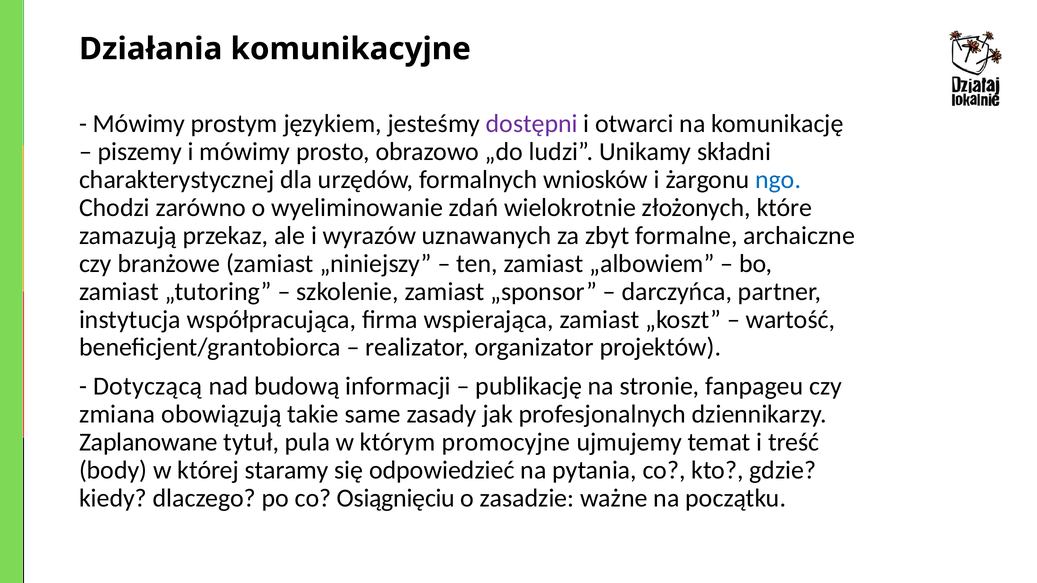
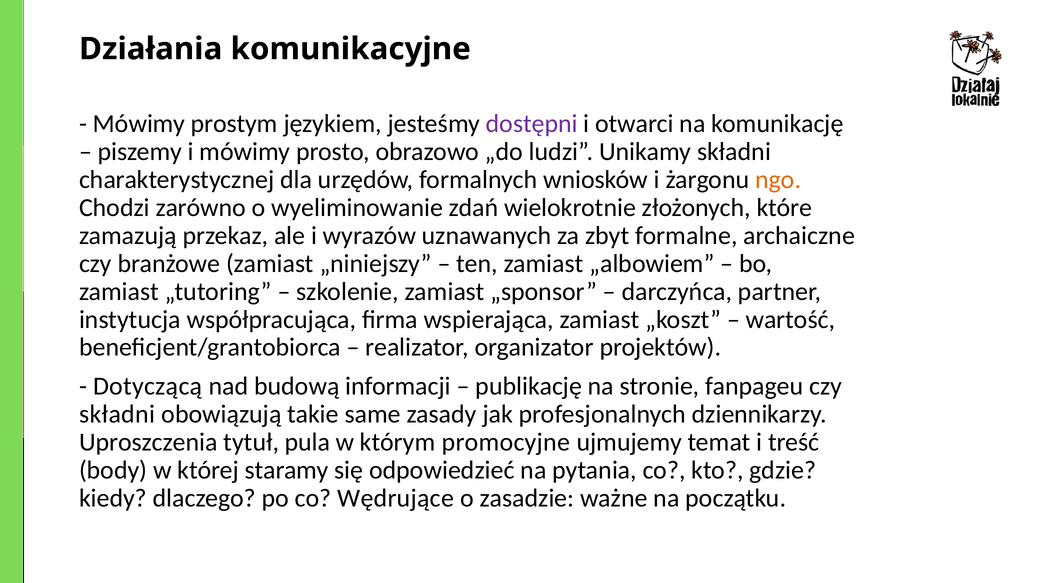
ngo colour: blue -> orange
zmiana at (117, 414): zmiana -> składni
Zaplanowane: Zaplanowane -> Uproszczenia
Osiągnięciu: Osiągnięciu -> Wędrujące
